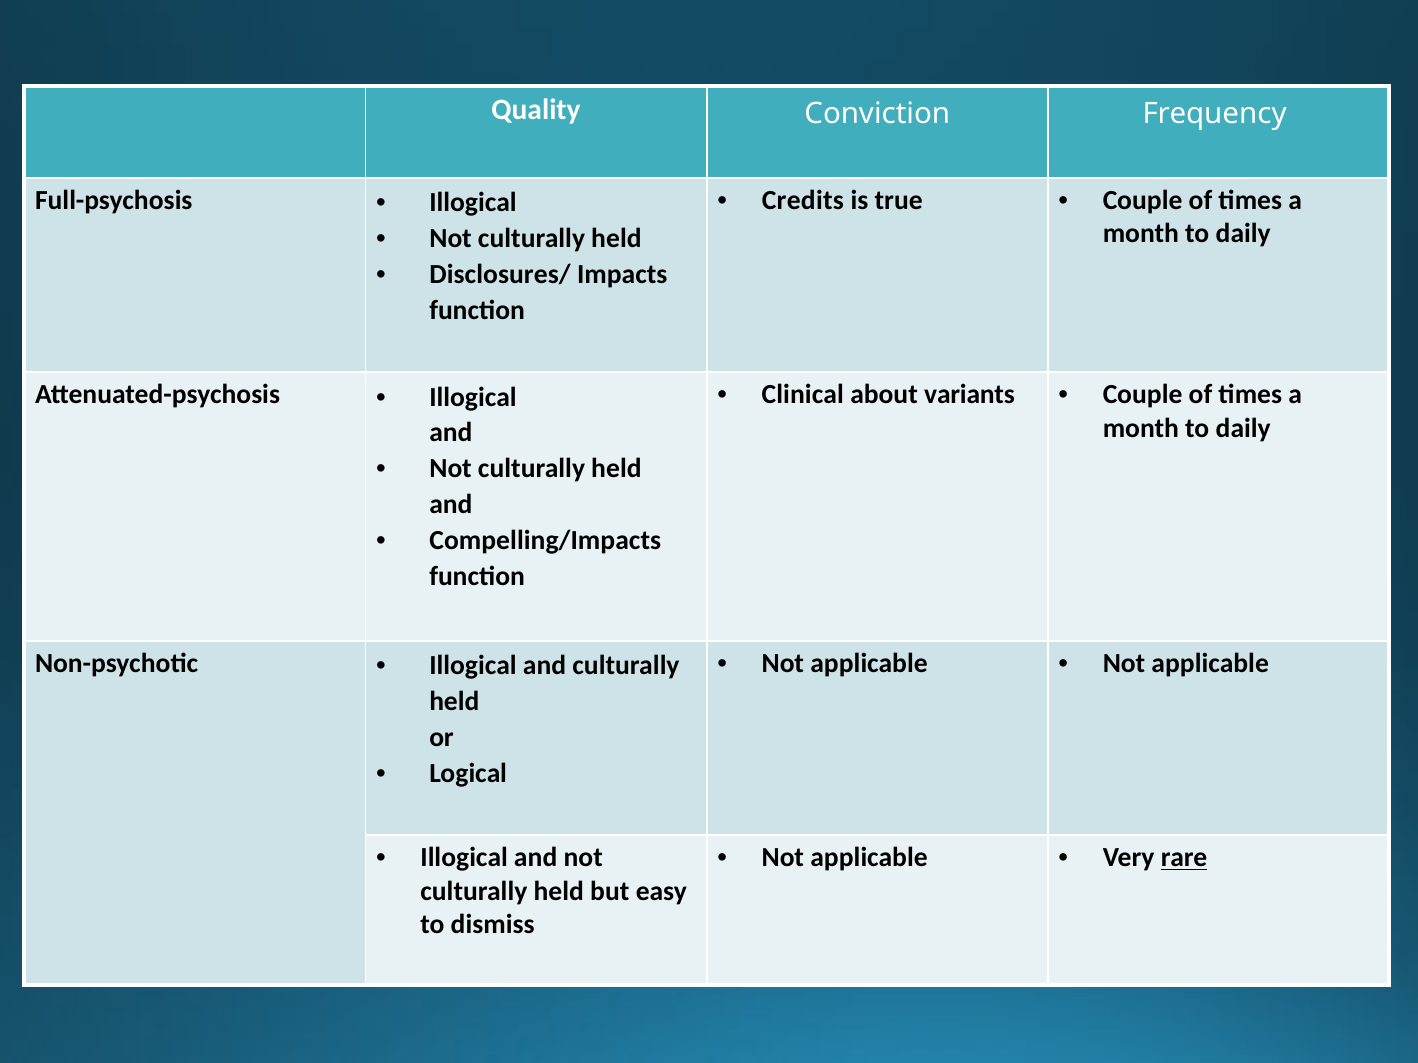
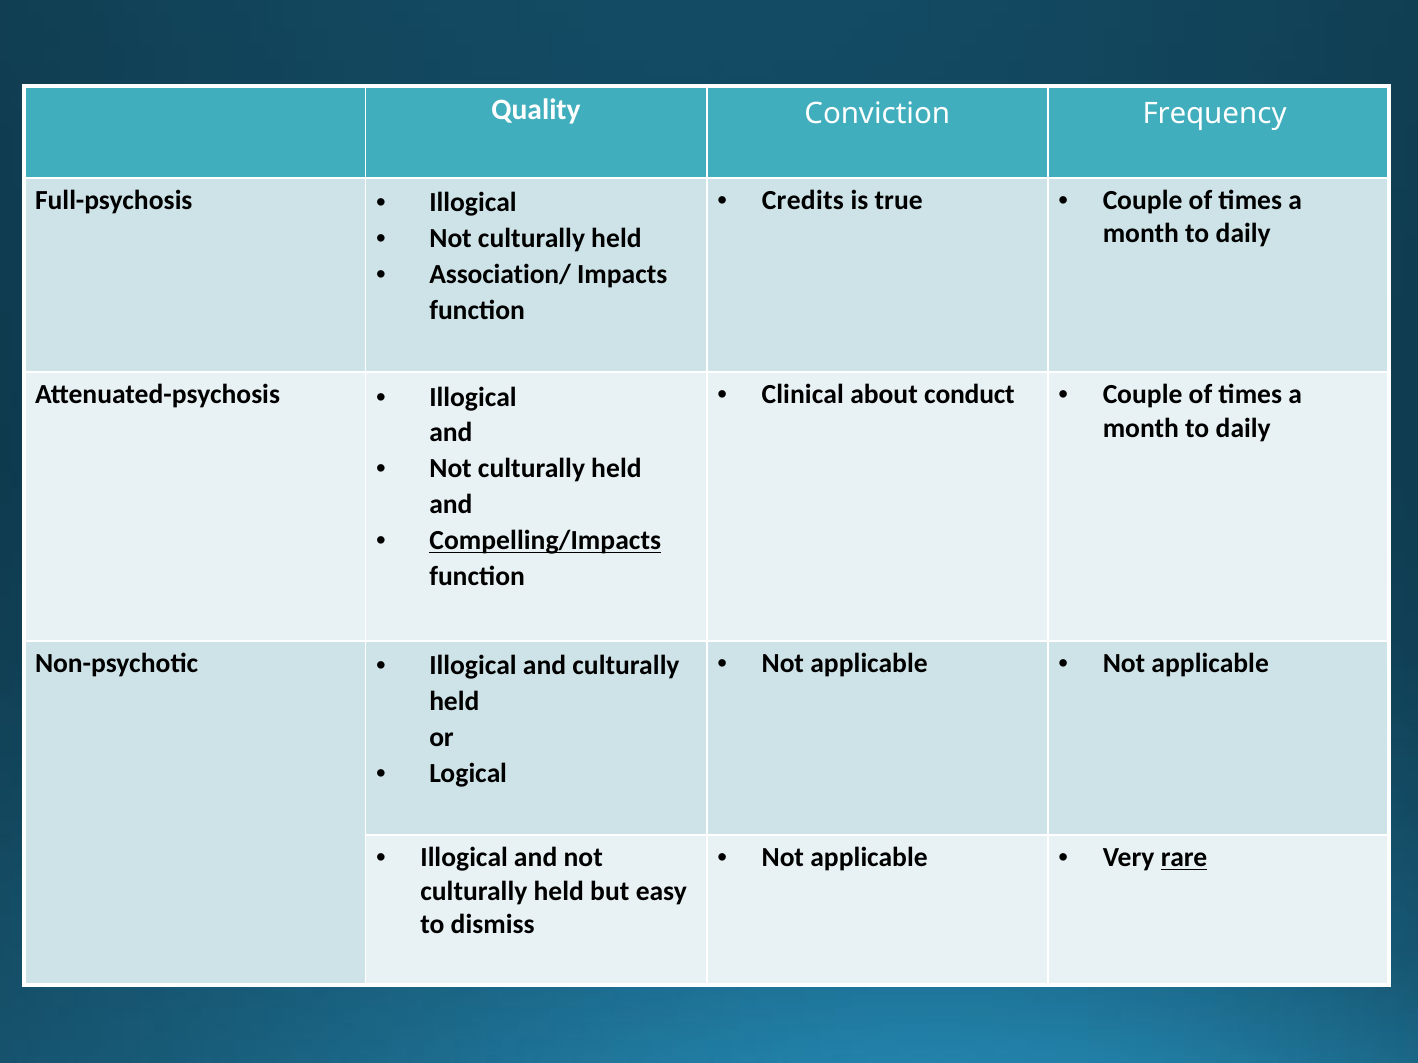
Disclosures/: Disclosures/ -> Association/
variants: variants -> conduct
Compelling/Impacts underline: none -> present
